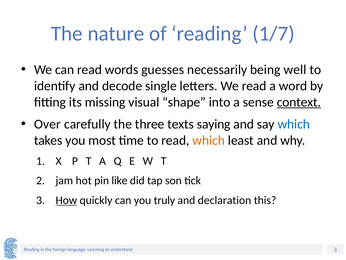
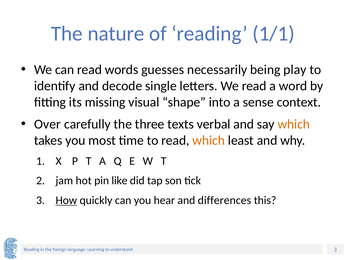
1/7: 1/7 -> 1/1
well: well -> play
context underline: present -> none
saying: saying -> verbal
which at (294, 124) colour: blue -> orange
truly: truly -> hear
declaration: declaration -> differences
